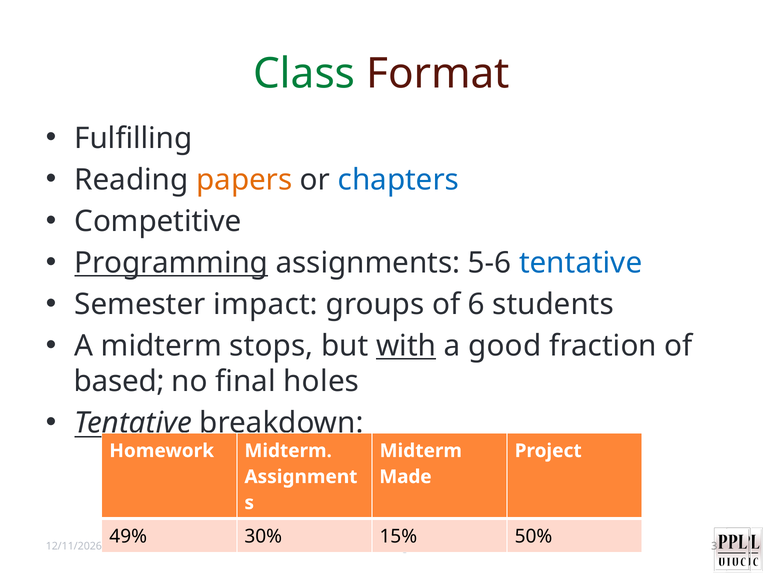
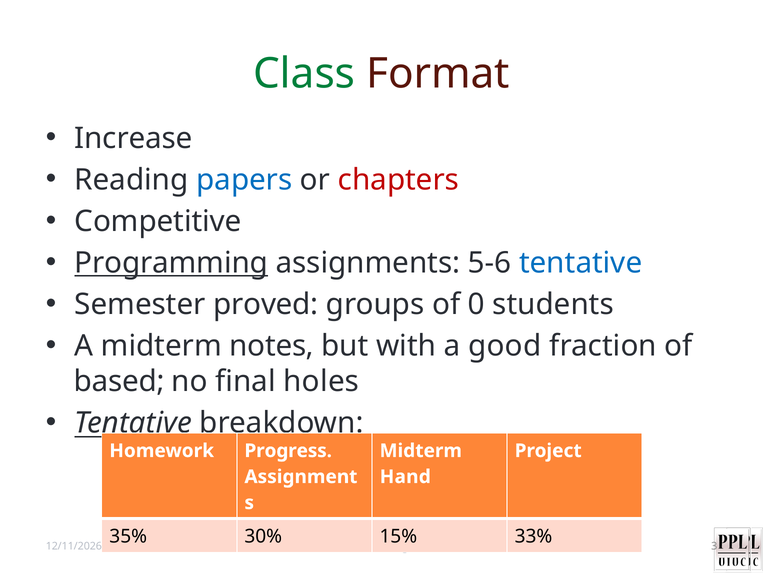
Fulfilling: Fulfilling -> Increase
papers colour: orange -> blue
chapters colour: blue -> red
impact: impact -> proved
6: 6 -> 0
stops: stops -> notes
with underline: present -> none
Homework Midterm: Midterm -> Progress
Made: Made -> Hand
49%: 49% -> 35%
50%: 50% -> 33%
